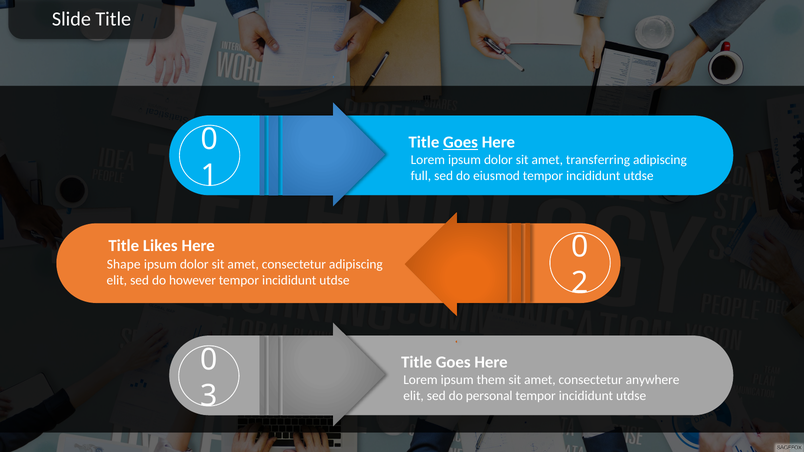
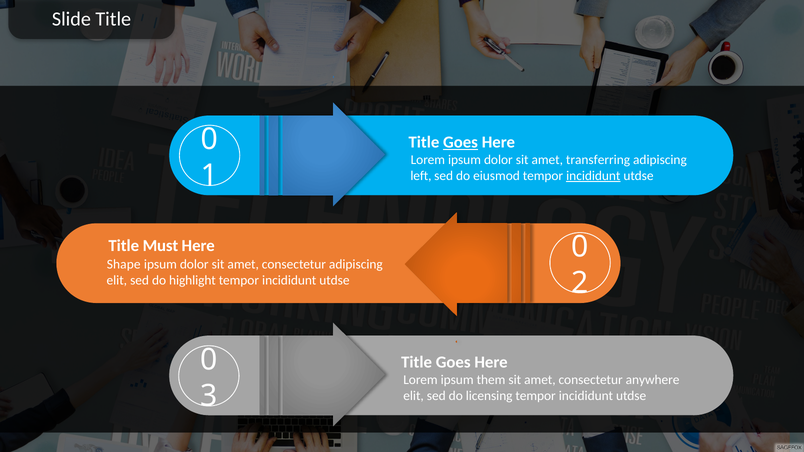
full: full -> left
incididunt at (593, 176) underline: none -> present
Likes: Likes -> Must
however: however -> highlight
personal: personal -> licensing
